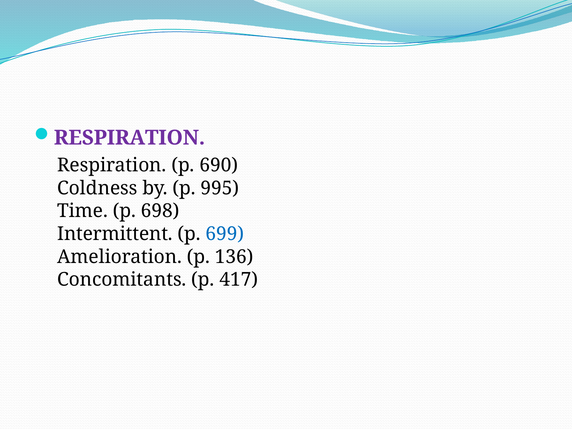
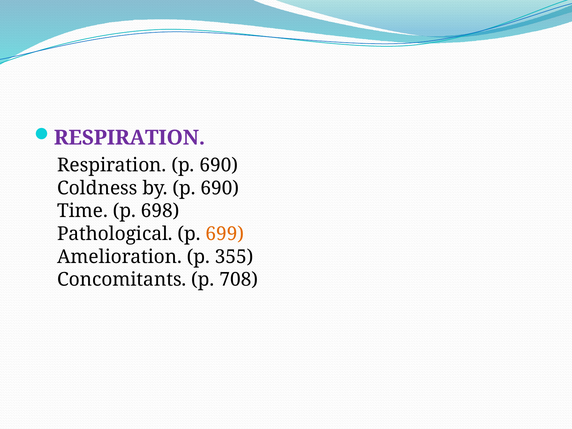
by p 995: 995 -> 690
Intermittent: Intermittent -> Pathological
699 colour: blue -> orange
136: 136 -> 355
417: 417 -> 708
